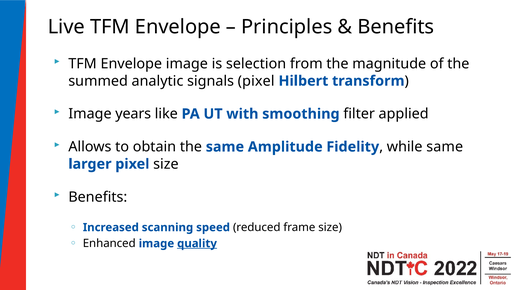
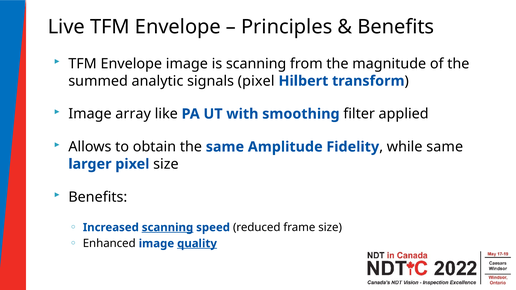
is selection: selection -> scanning
years: years -> array
scanning at (167, 228) underline: none -> present
